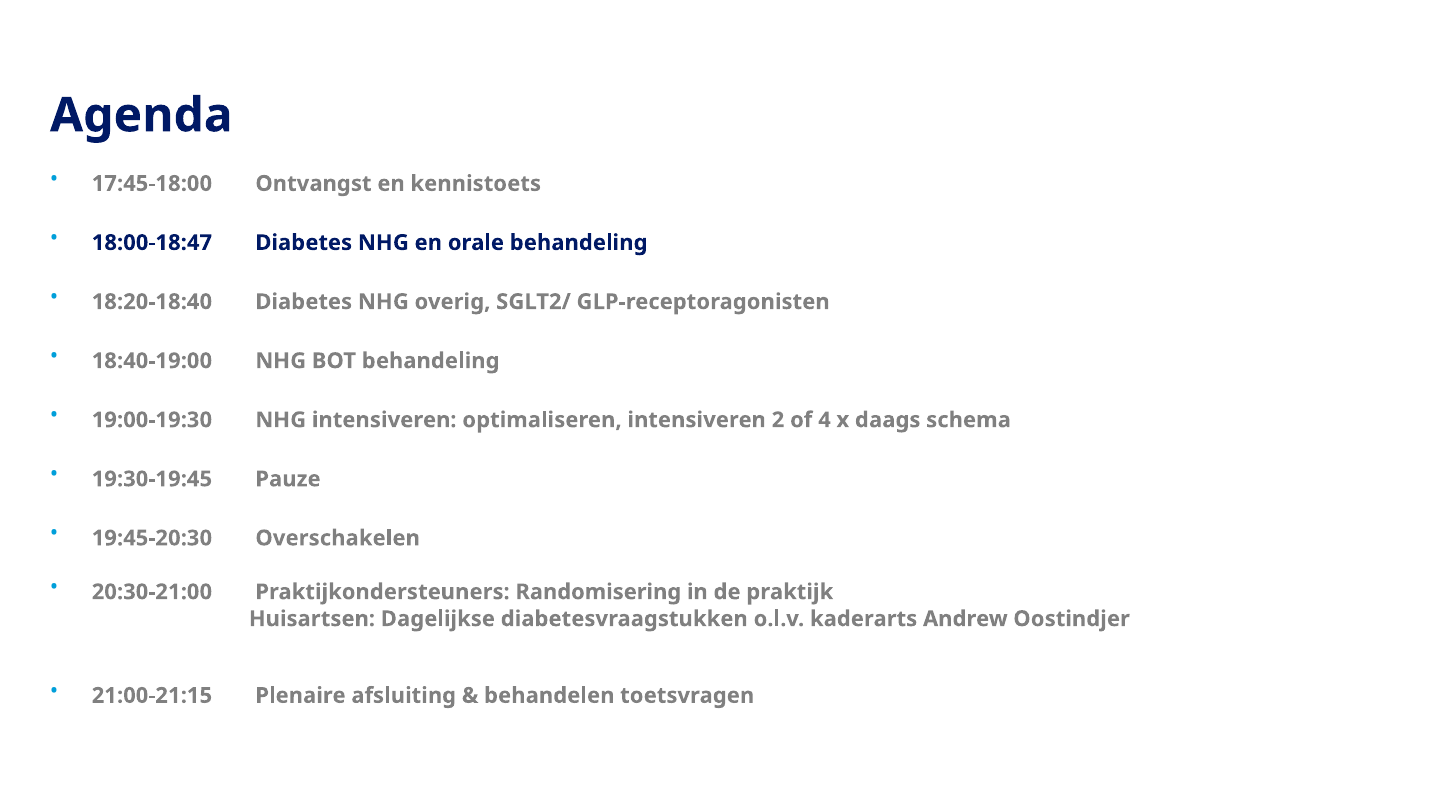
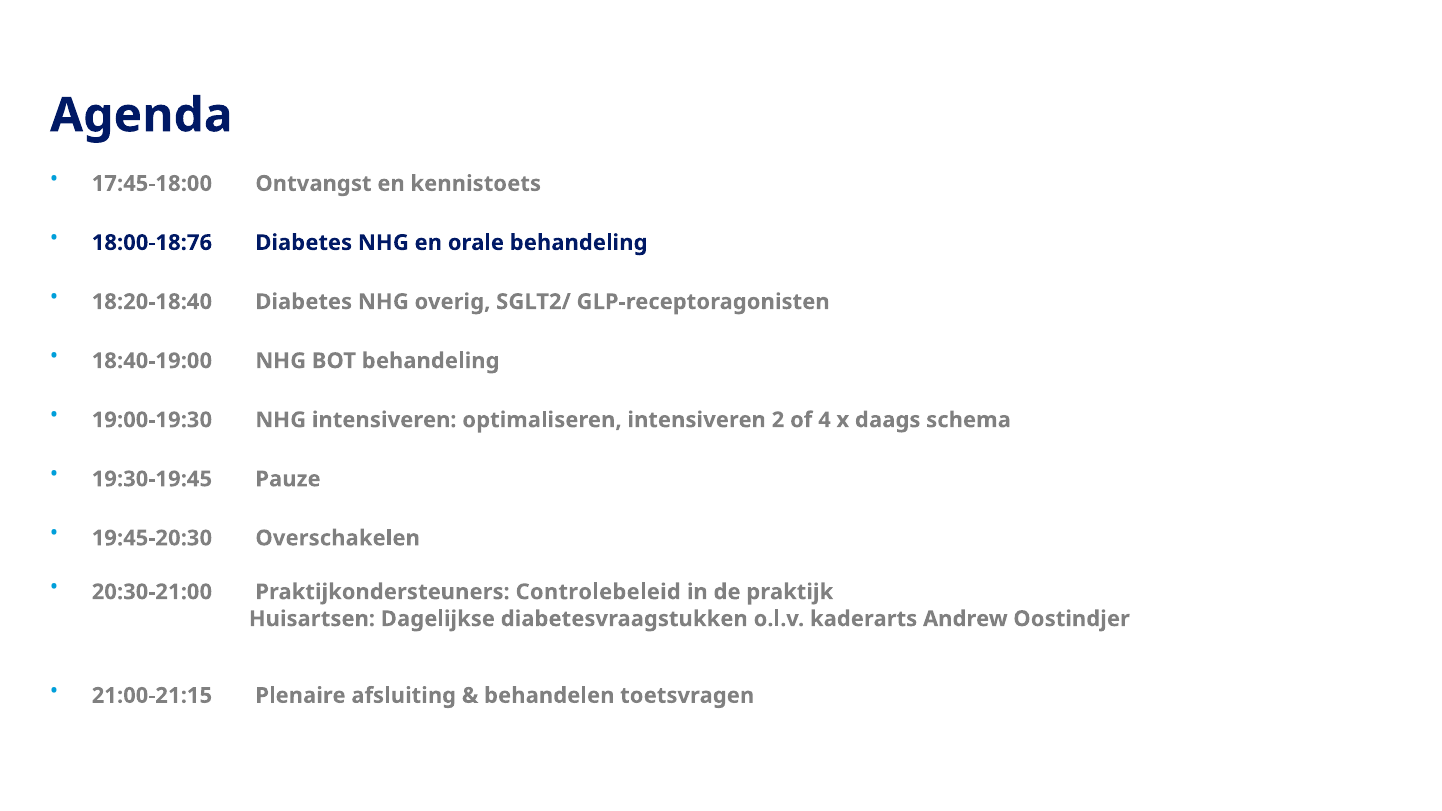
18:00-18:47: 18:00-18:47 -> 18:00-18:76
Randomisering: Randomisering -> Controlebeleid
